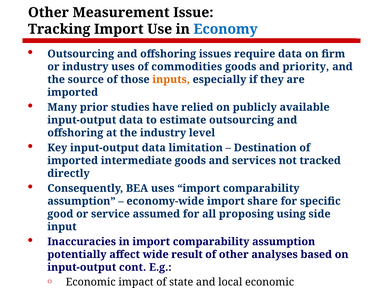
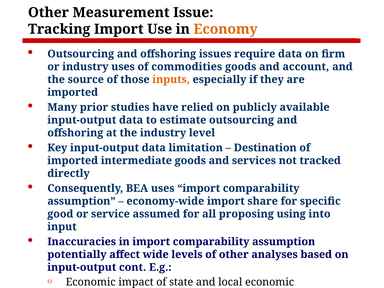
Economy colour: blue -> orange
priority: priority -> account
side: side -> into
result: result -> levels
